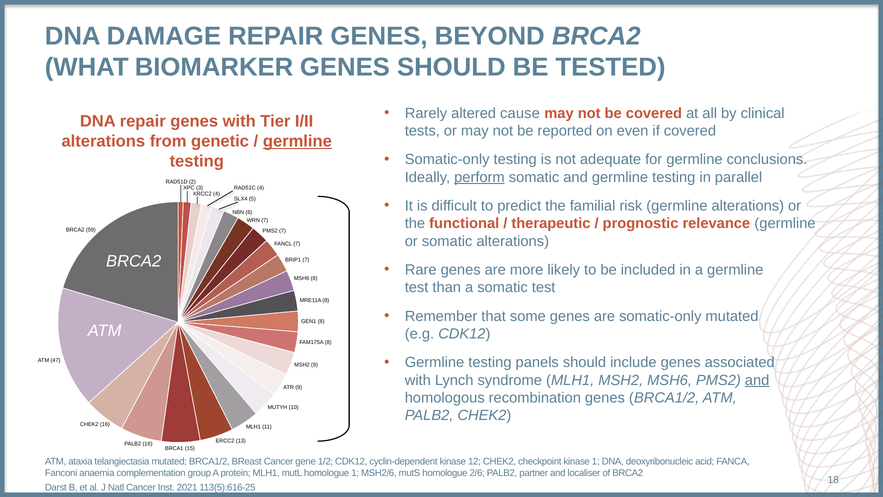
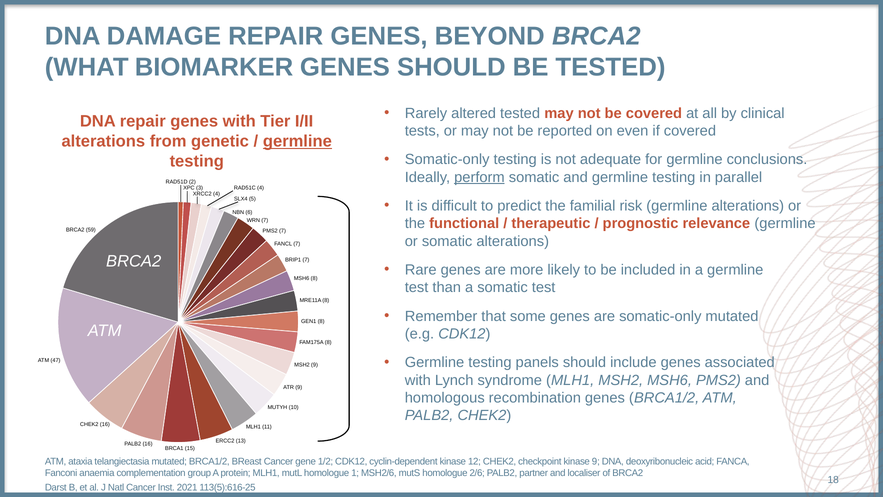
altered cause: cause -> tested
and at (757, 380) underline: present -> none
kinase 1: 1 -> 9
